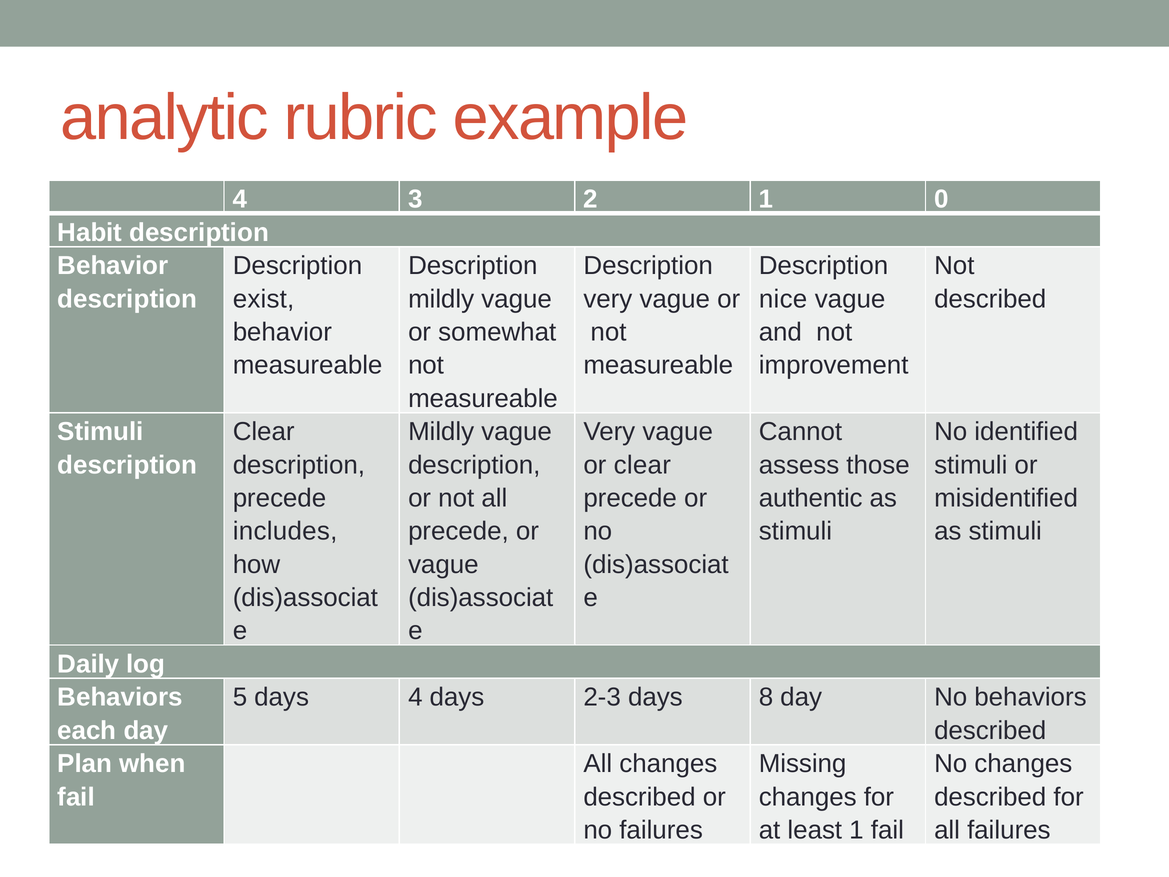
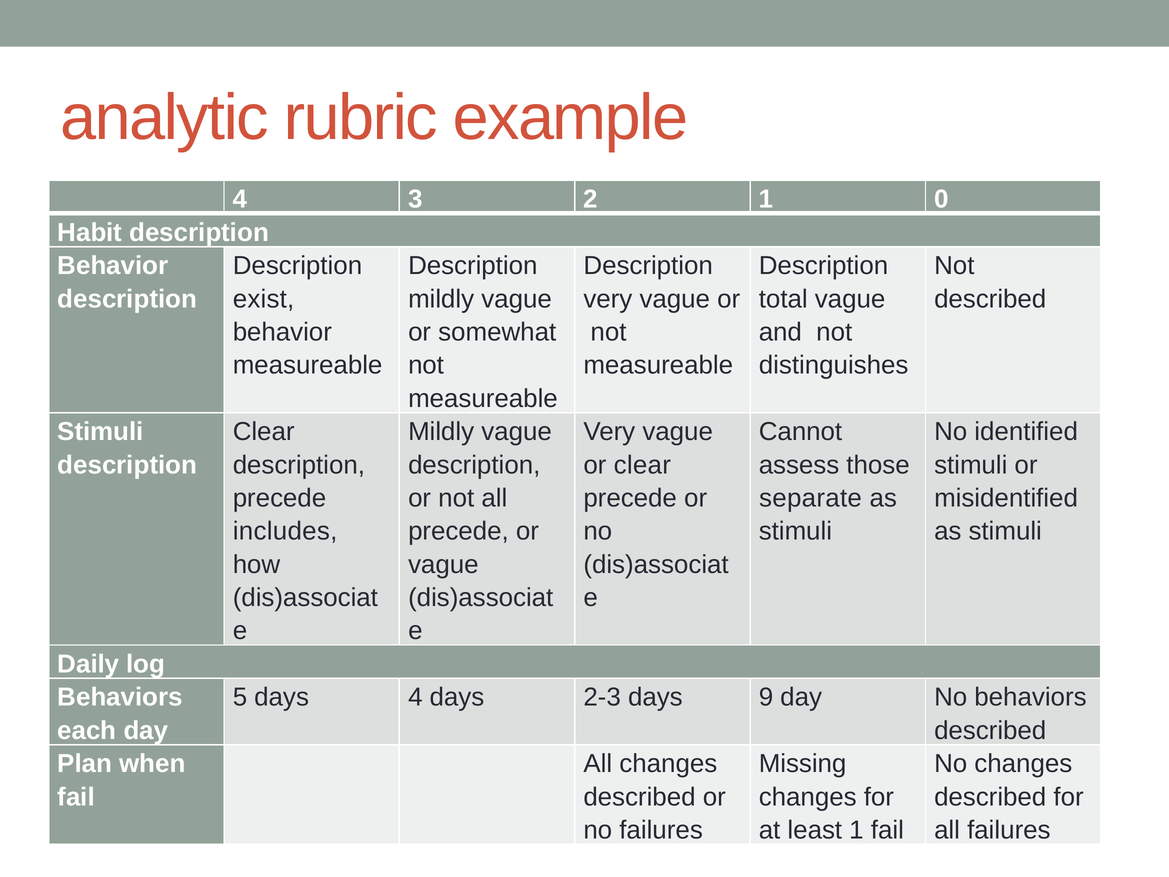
nice: nice -> total
improvement: improvement -> distinguishes
authentic: authentic -> separate
8: 8 -> 9
